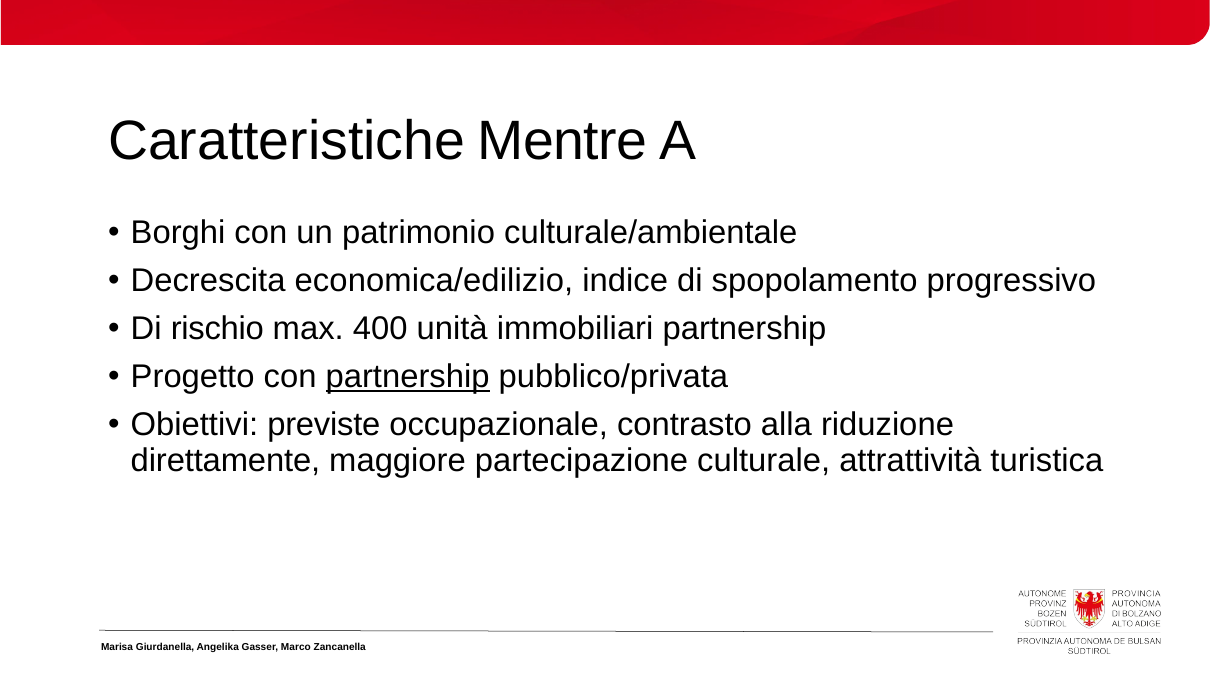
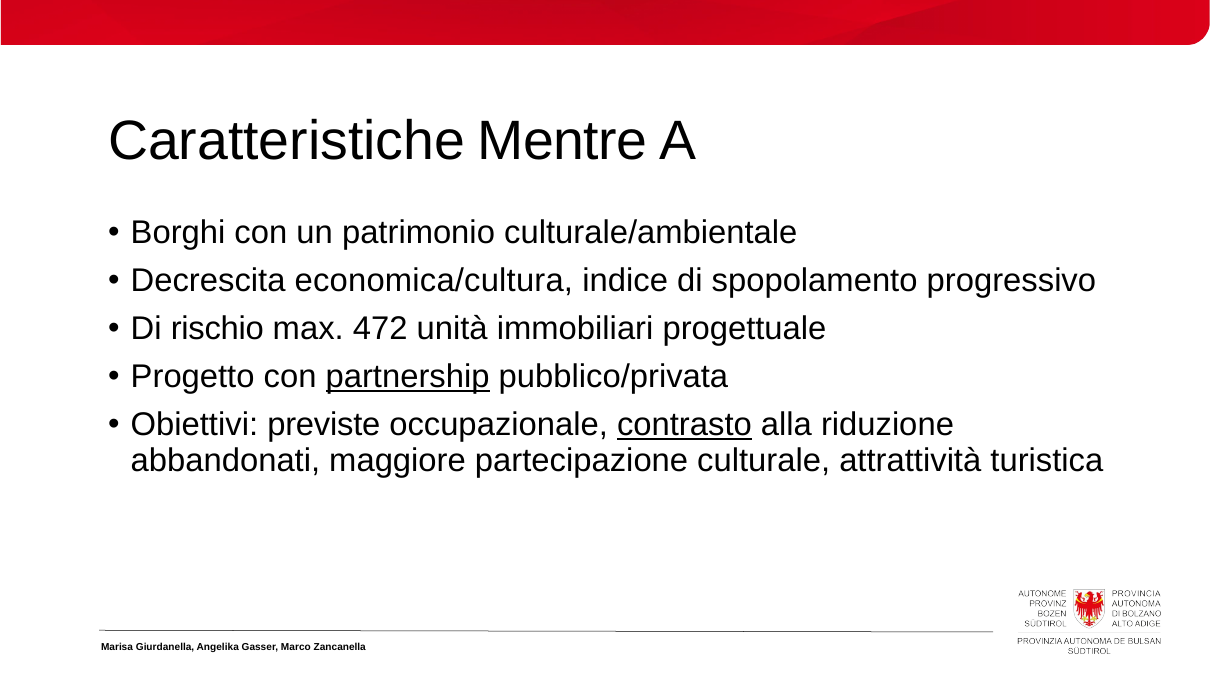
economica/edilizio: economica/edilizio -> economica/cultura
400: 400 -> 472
immobiliari partnership: partnership -> progettuale
contrasto underline: none -> present
direttamente: direttamente -> abbandonati
